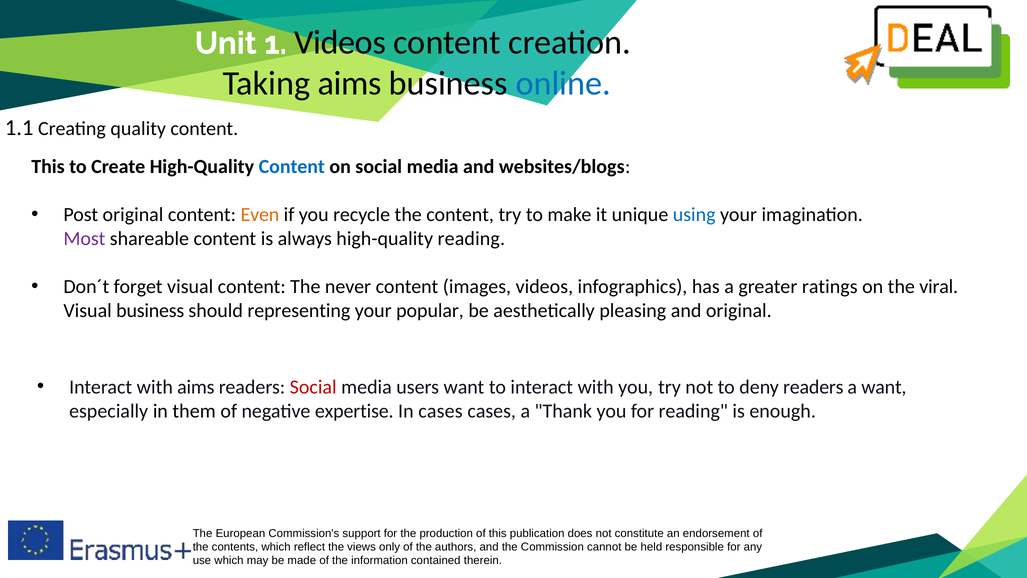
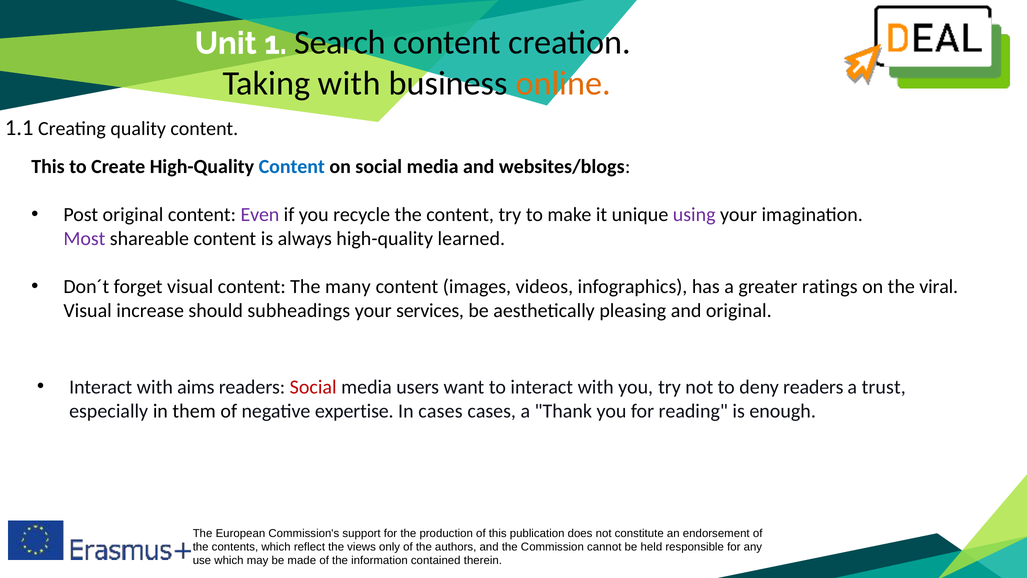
1 Videos: Videos -> Search
Taking aims: aims -> with
online colour: blue -> orange
Even colour: orange -> purple
using colour: blue -> purple
high-quality reading: reading -> learned
never: never -> many
Visual business: business -> increase
representing: representing -> subheadings
popular: popular -> services
a want: want -> trust
